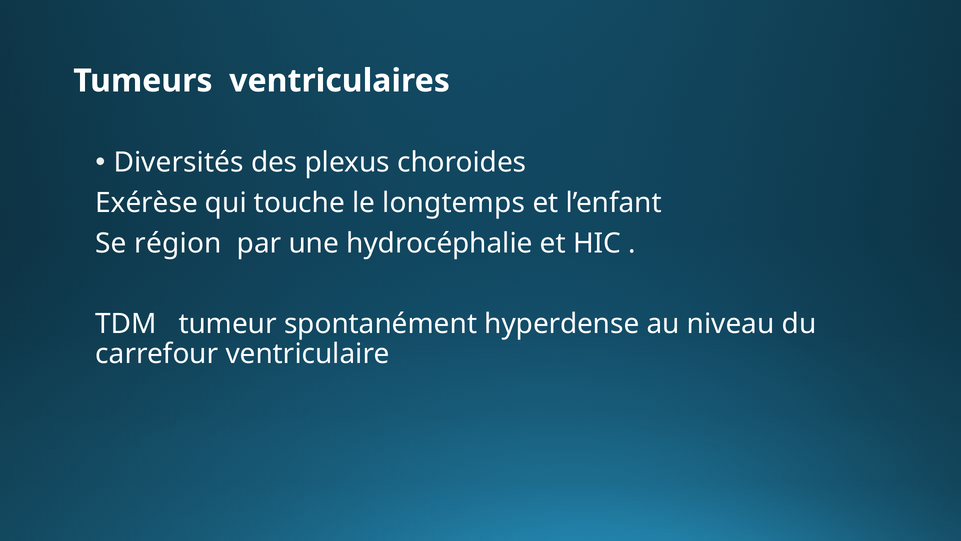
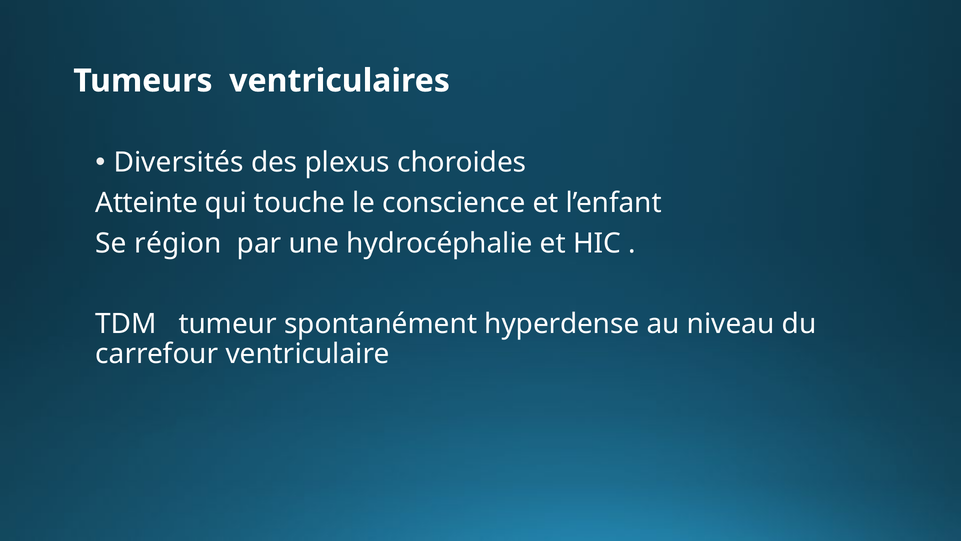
Exérèse: Exérèse -> Atteinte
longtemps: longtemps -> conscience
